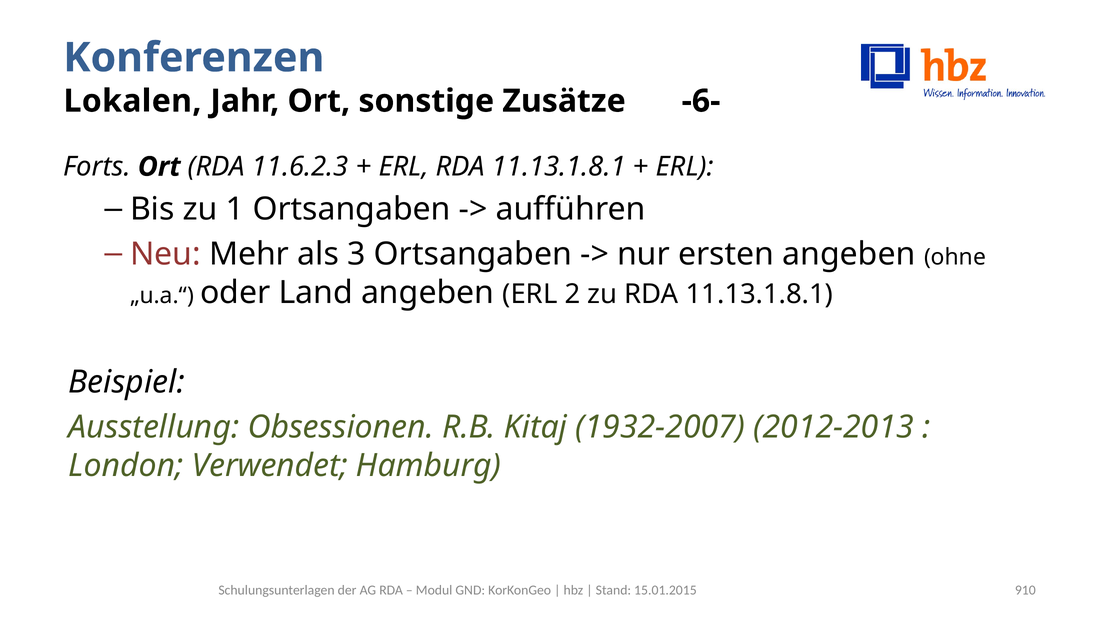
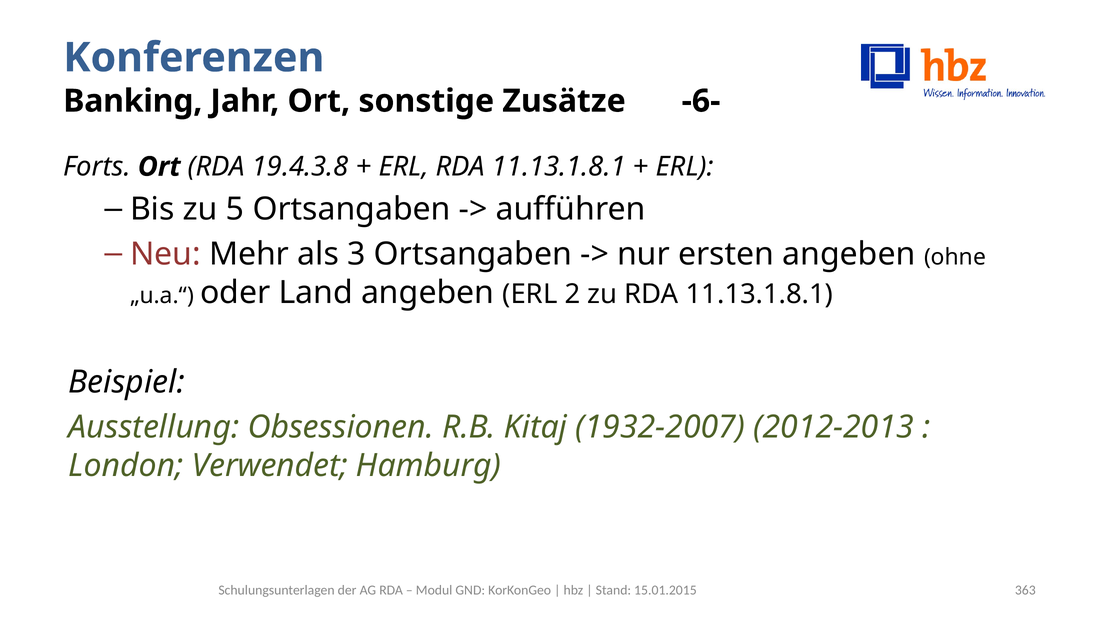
Lokalen: Lokalen -> Banking
11.6.2.3: 11.6.2.3 -> 19.4.3.8
1: 1 -> 5
910: 910 -> 363
